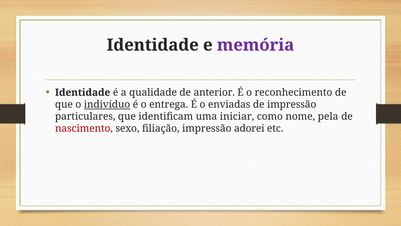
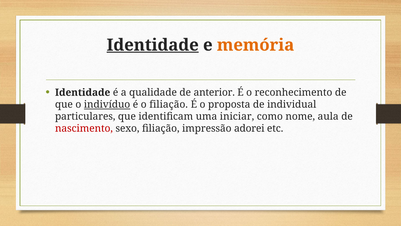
Identidade at (153, 45) underline: none -> present
memória colour: purple -> orange
o entrega: entrega -> filiação
enviadas: enviadas -> proposta
de impressão: impressão -> individual
pela: pela -> aula
